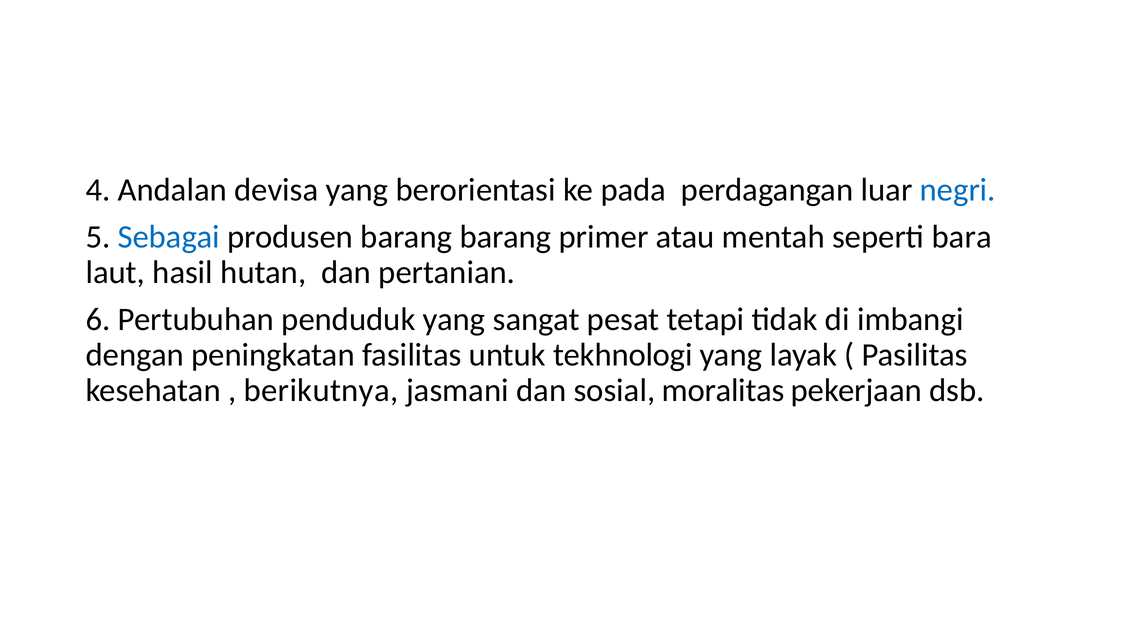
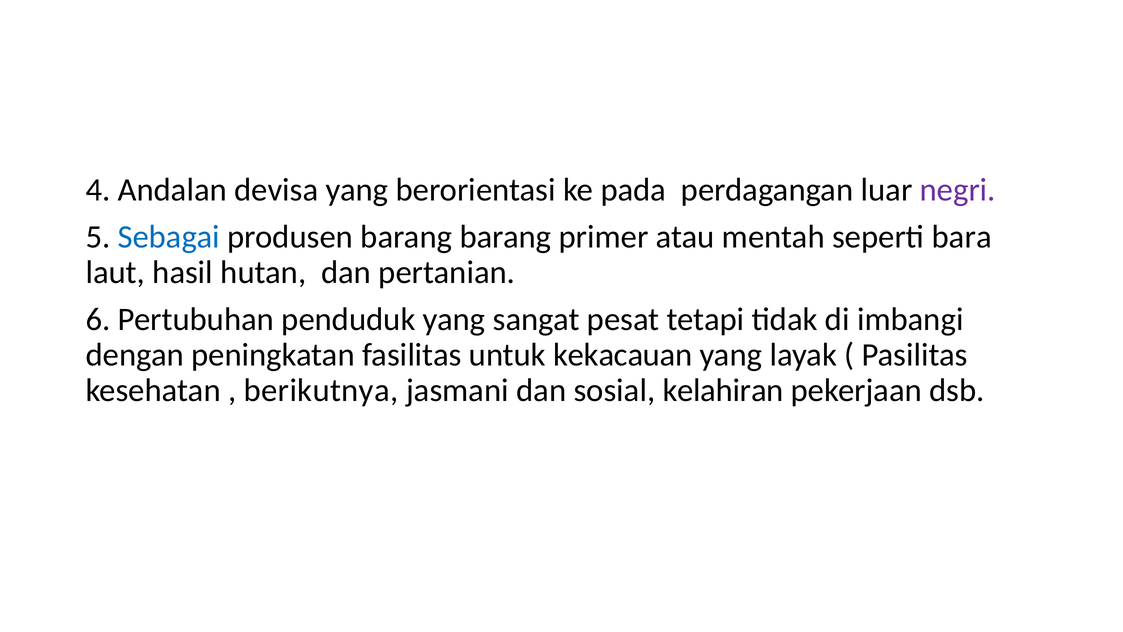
negri colour: blue -> purple
tekhnologi: tekhnologi -> kekacauan
moralitas: moralitas -> kelahiran
